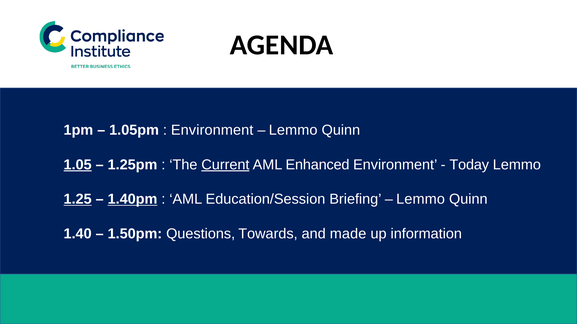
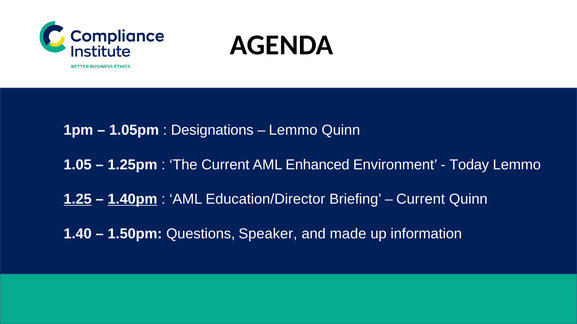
Environment at (212, 130): Environment -> Designations
1.05 underline: present -> none
Current at (225, 165) underline: present -> none
Education/Session: Education/Session -> Education/Director
Lemmo at (421, 200): Lemmo -> Current
Towards: Towards -> Speaker
